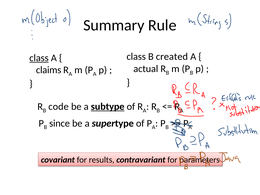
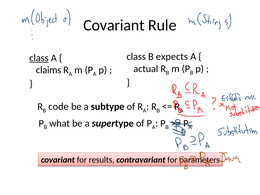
Summary at (114, 25): Summary -> Covariant
created: created -> expects
subtype underline: present -> none
since: since -> what
